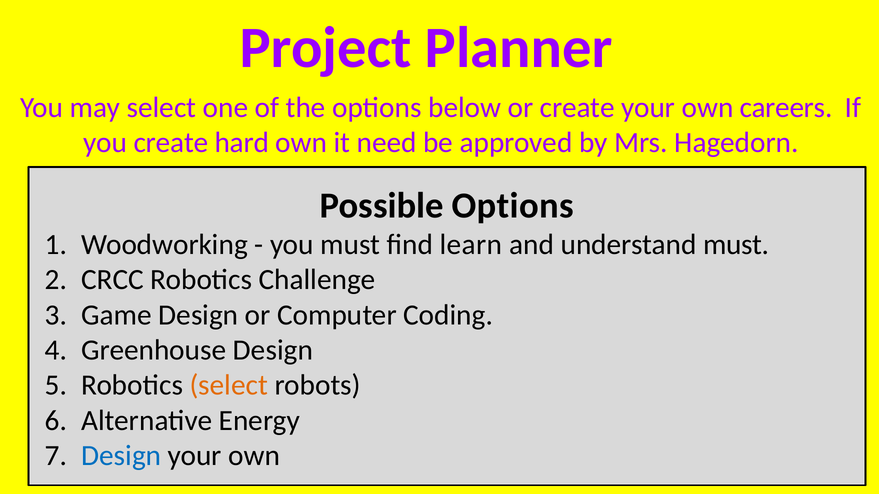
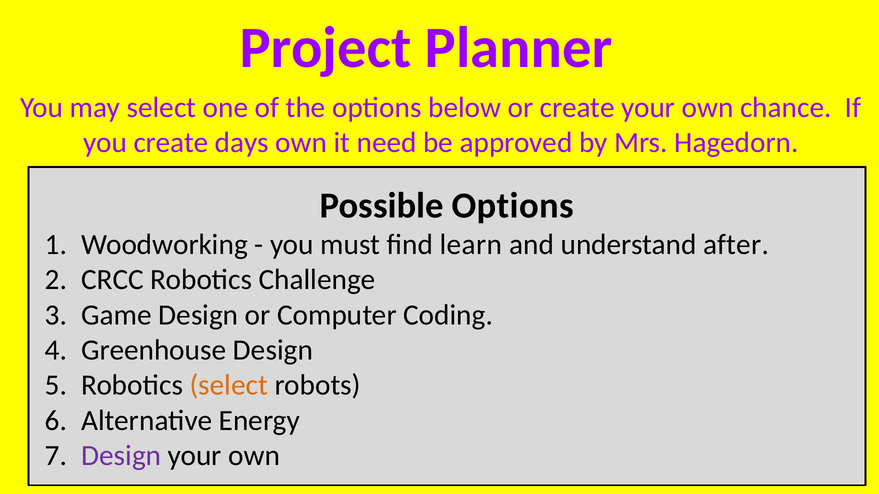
careers: careers -> chance
hard: hard -> days
understand must: must -> after
Design at (121, 456) colour: blue -> purple
